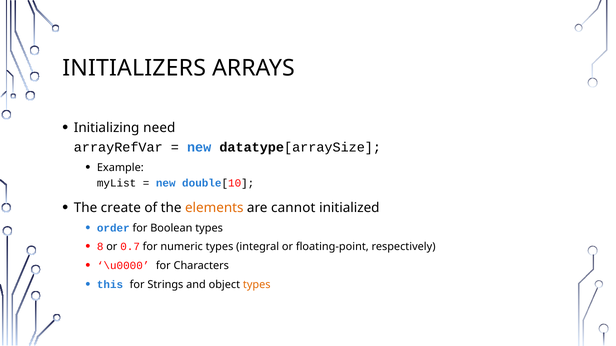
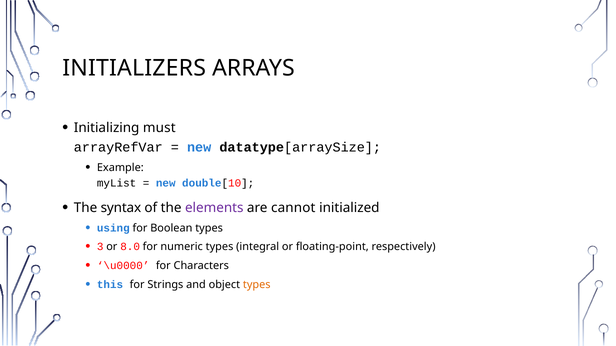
need: need -> must
create: create -> syntax
elements colour: orange -> purple
order: order -> using
8: 8 -> 3
0.7: 0.7 -> 8.0
